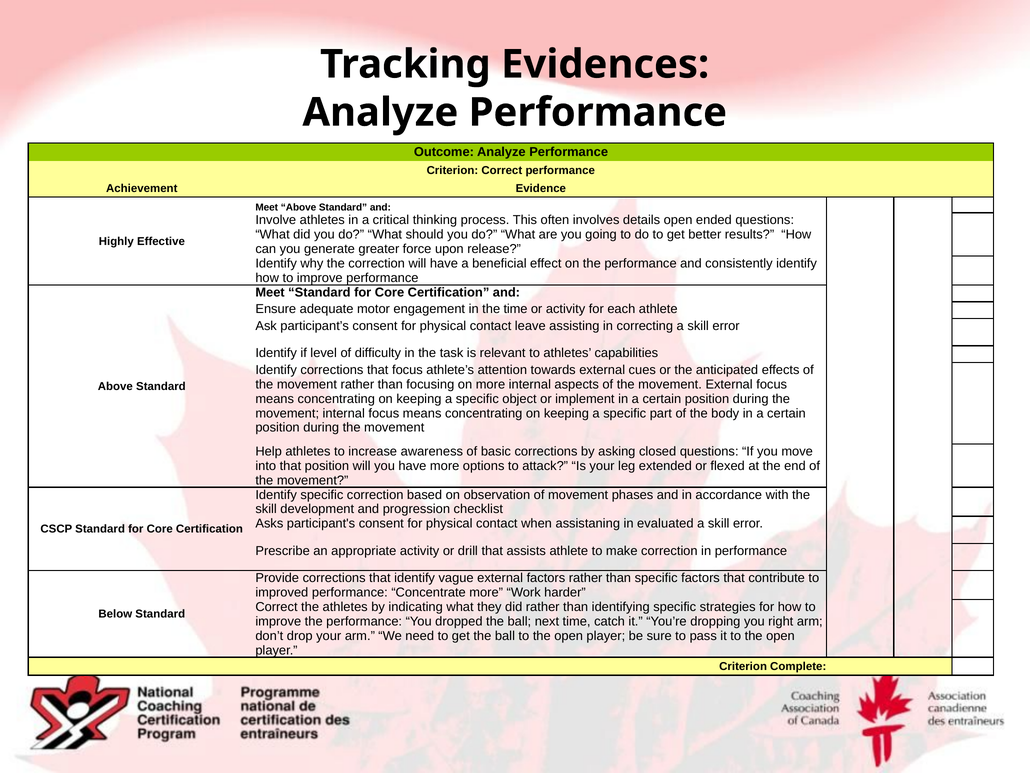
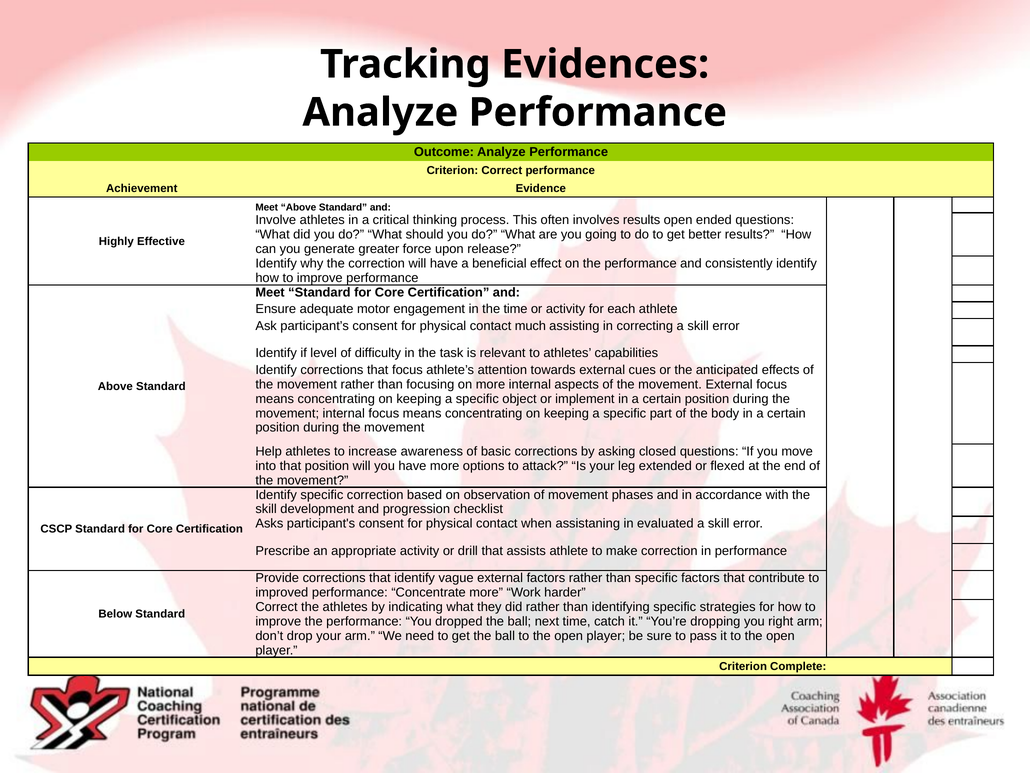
involves details: details -> results
leave: leave -> much
